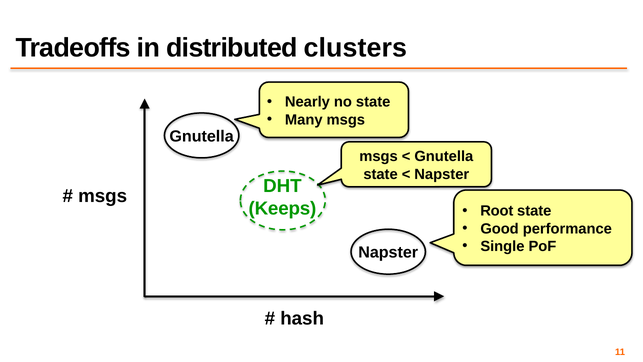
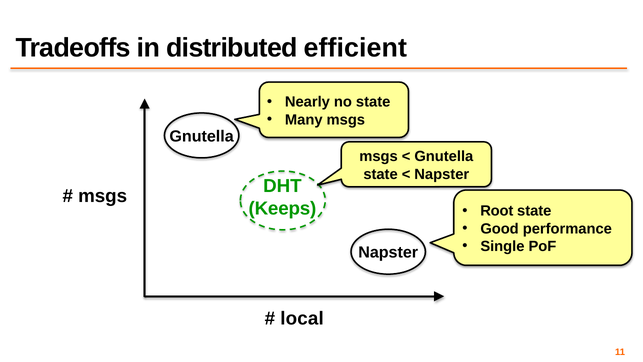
clusters: clusters -> efficient
hash: hash -> local
